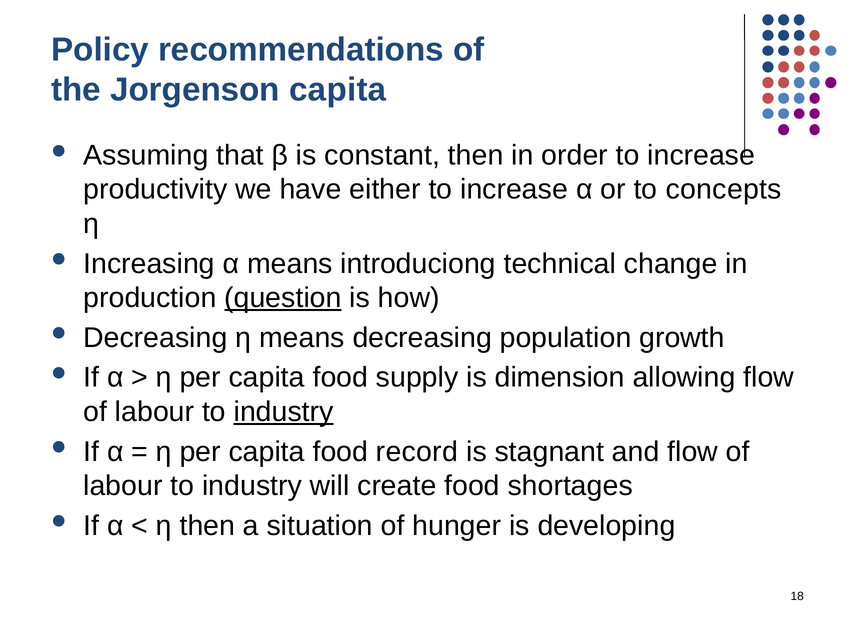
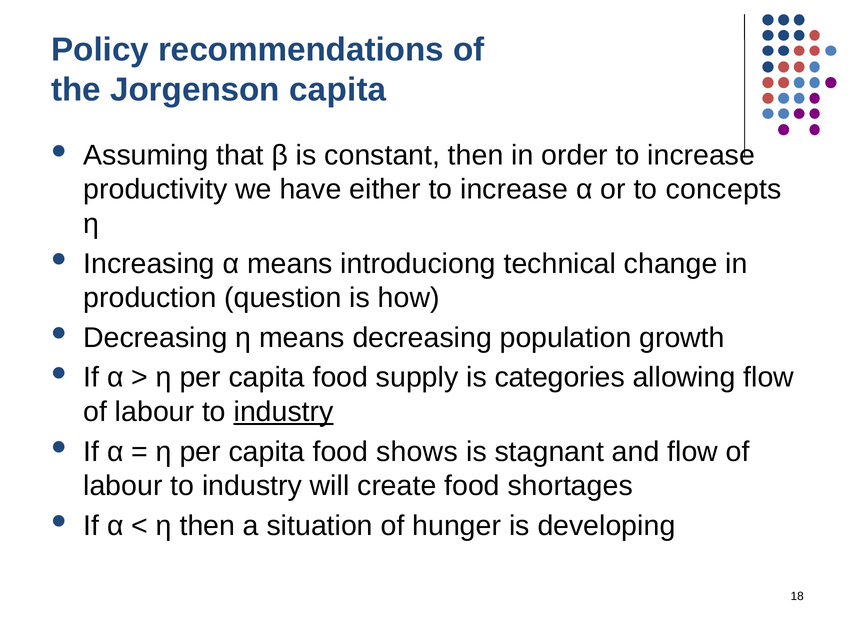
question underline: present -> none
dimension: dimension -> categories
record: record -> shows
